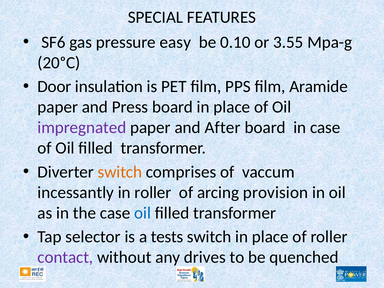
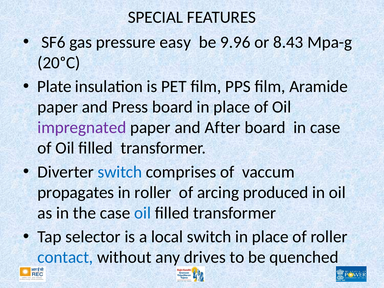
0.10: 0.10 -> 9.96
3.55: 3.55 -> 8.43
Door: Door -> Plate
switch at (120, 172) colour: orange -> blue
incessantly: incessantly -> propagates
provision: provision -> produced
tests: tests -> local
contact colour: purple -> blue
